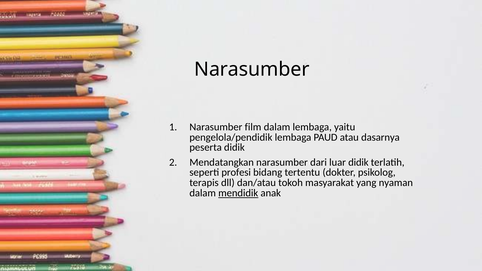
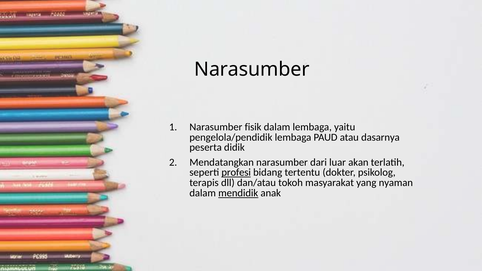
film: film -> fisik
luar didik: didik -> akan
profesi underline: none -> present
